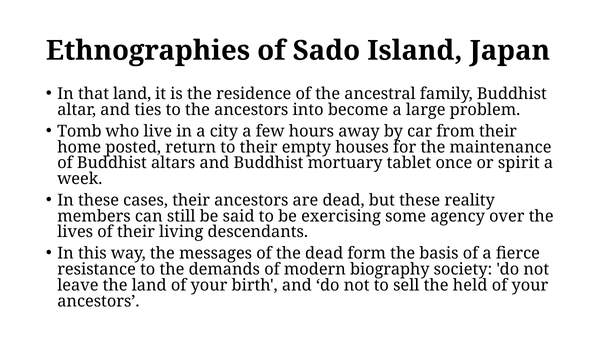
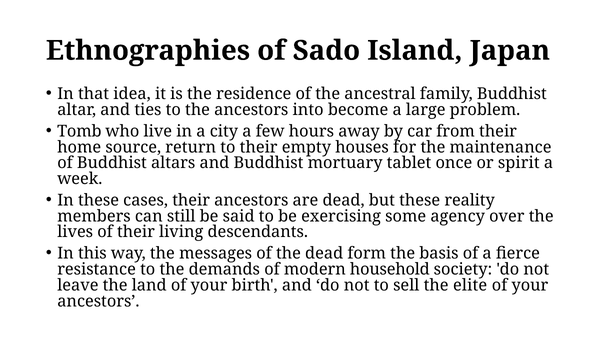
that land: land -> idea
posted: posted -> source
biography: biography -> household
held: held -> elite
